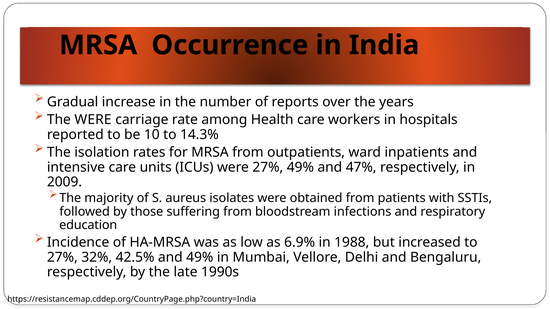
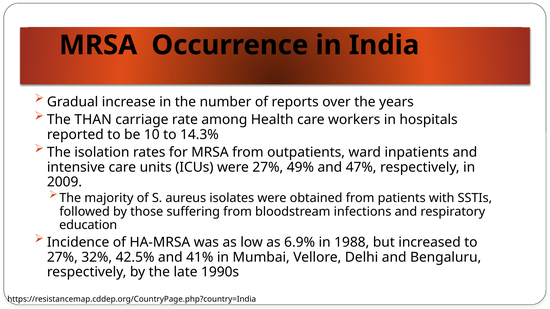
The WERE: WERE -> THAN
and 49%: 49% -> 41%
